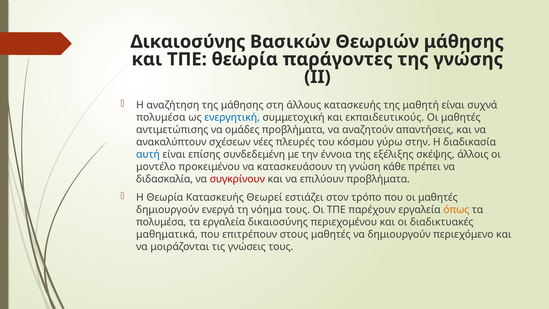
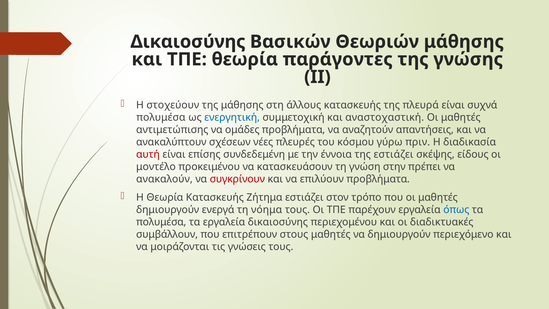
αναζήτηση: αναζήτηση -> στοχεύουν
μαθητή: μαθητή -> πλευρά
εκπαιδευτικούς: εκπαιδευτικούς -> αναστοχαστική
στην: στην -> πριν
αυτή colour: blue -> red
της εξέλιξης: εξέλιξης -> εστιάζει
άλλοις: άλλοις -> είδους
κάθε: κάθε -> στην
διδασκαλία: διδασκαλία -> ανακαλούν
Θεωρεί: Θεωρεί -> Ζήτημα
όπως colour: orange -> blue
μαθηματικά: μαθηματικά -> συμβάλλουν
